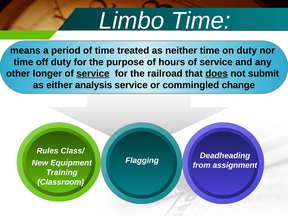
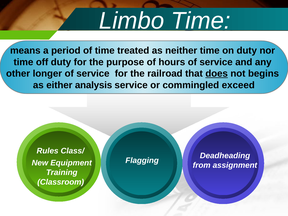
service at (93, 74) underline: present -> none
submit: submit -> begins
change: change -> exceed
